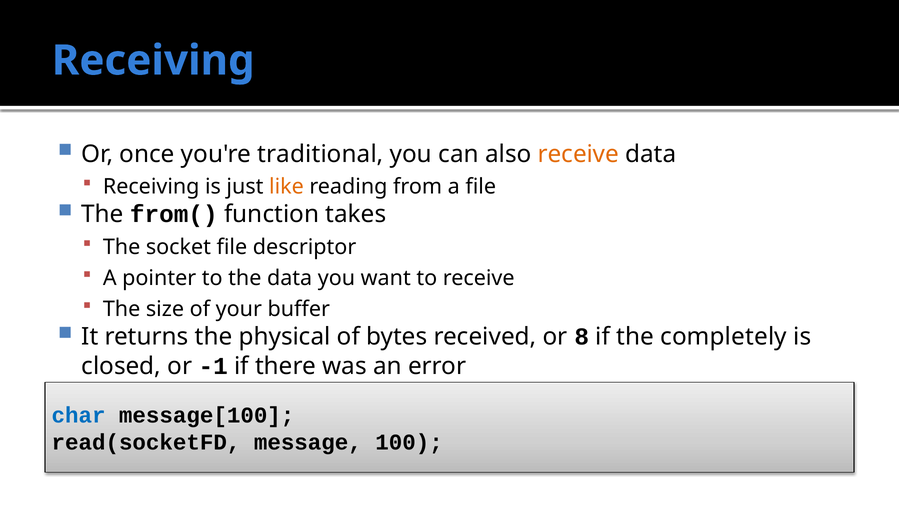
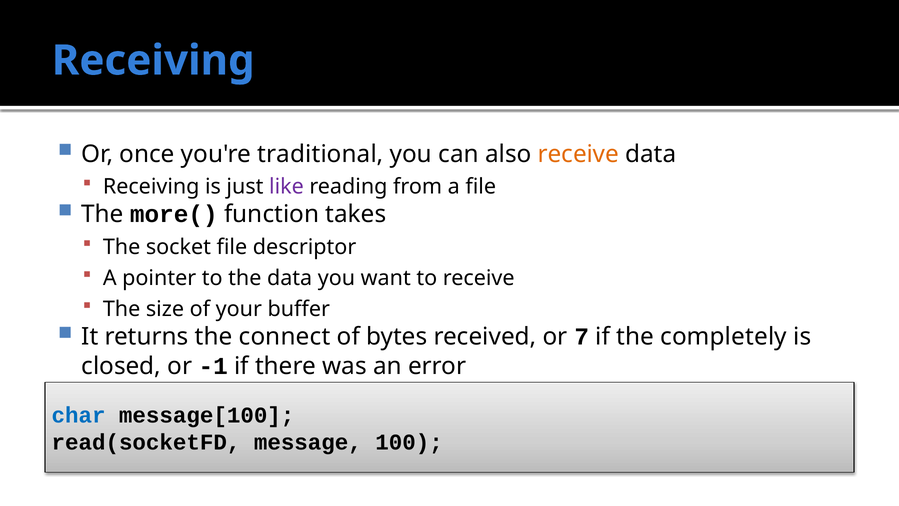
like colour: orange -> purple
from(: from( -> more(
physical: physical -> connect
8: 8 -> 7
